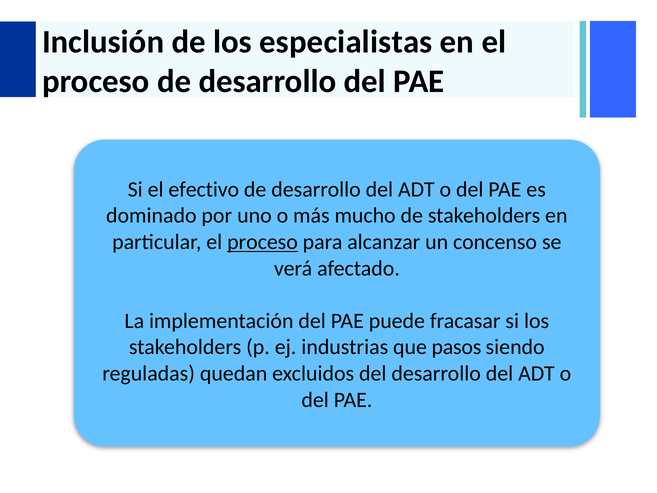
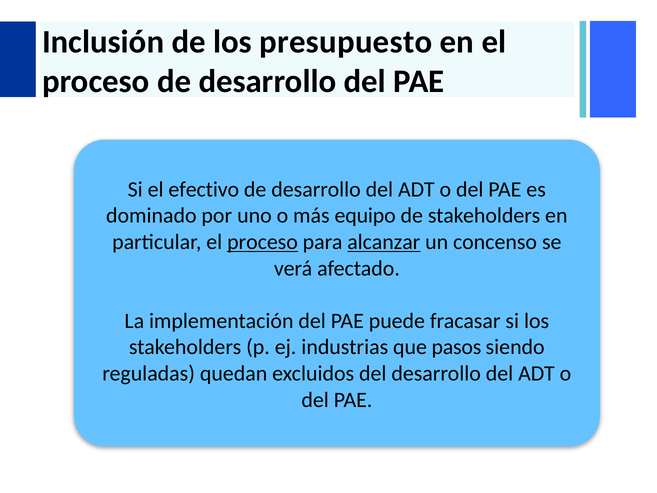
especialistas: especialistas -> presupuesto
mucho: mucho -> equipo
alcanzar underline: none -> present
